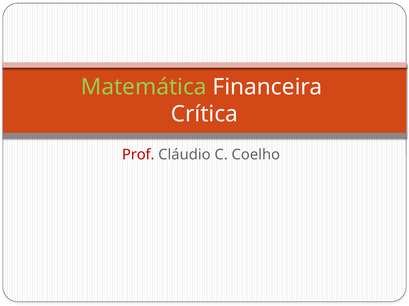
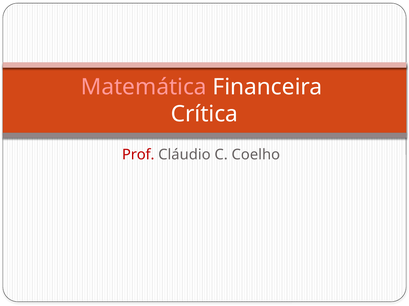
Matemática colour: light green -> pink
